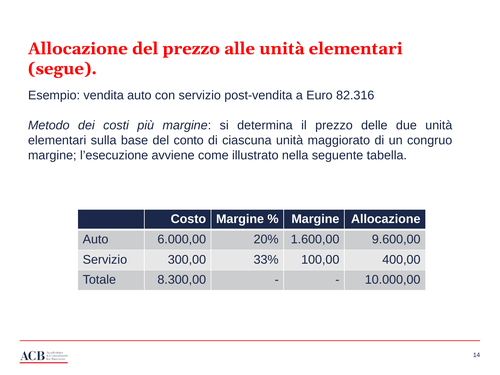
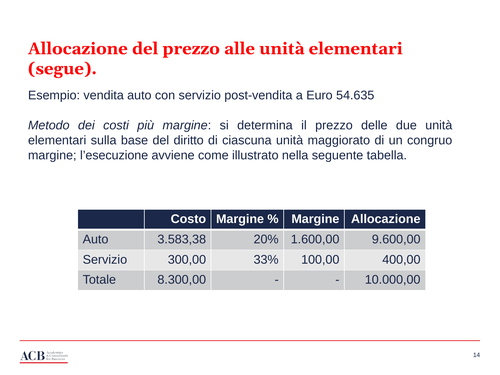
82.316: 82.316 -> 54.635
conto: conto -> diritto
6.000,00: 6.000,00 -> 3.583,38
